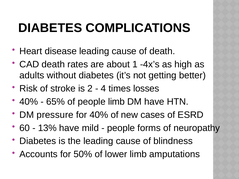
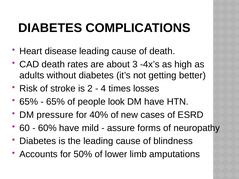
1: 1 -> 3
40% at (29, 102): 40% -> 65%
people limb: limb -> look
13%: 13% -> 60%
people at (121, 128): people -> assure
